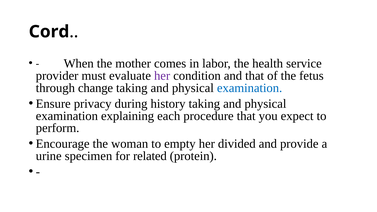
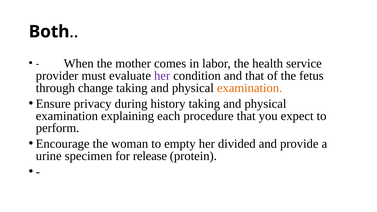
Cord: Cord -> Both
examination at (250, 88) colour: blue -> orange
related: related -> release
